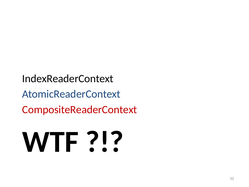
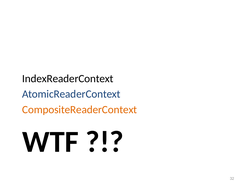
CompositeReaderContext colour: red -> orange
